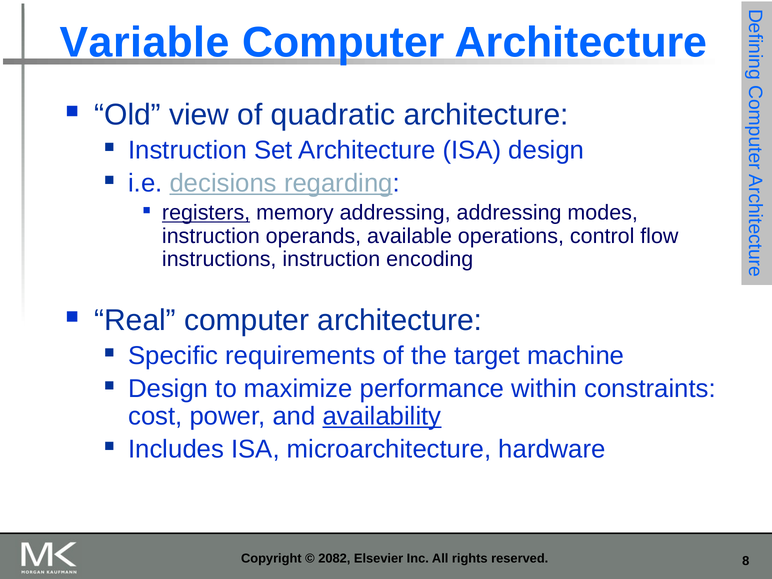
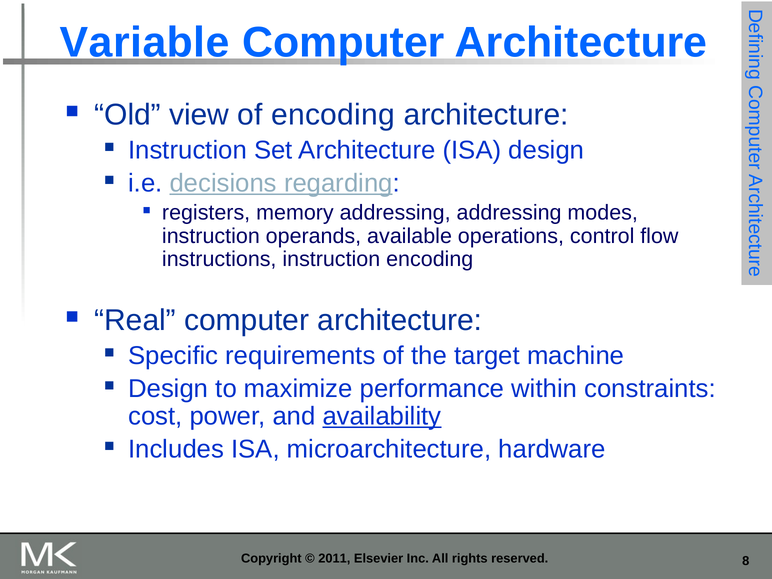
of quadratic: quadratic -> encoding
registers underline: present -> none
2082: 2082 -> 2011
